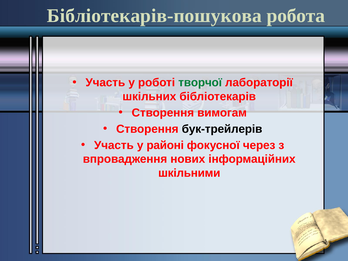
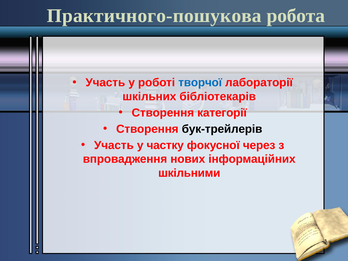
Бібліотекарів-пошукова: Бібліотекарів-пошукова -> Практичного-пошукова
творчої colour: green -> blue
вимогам: вимогам -> категорії
районі: районі -> частку
